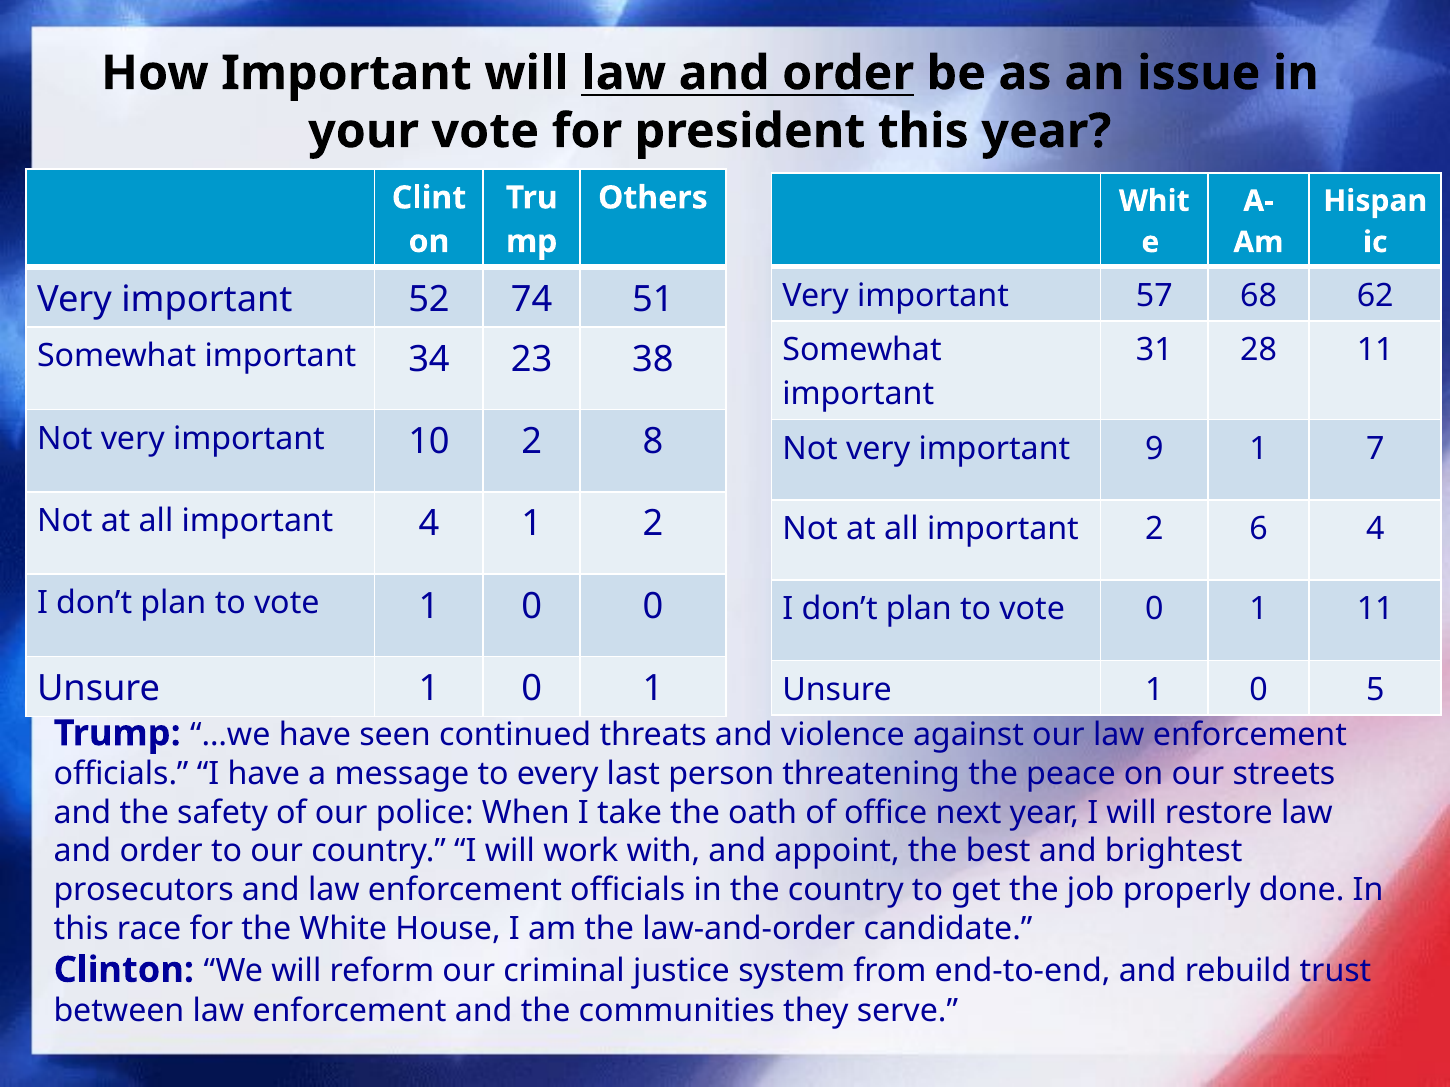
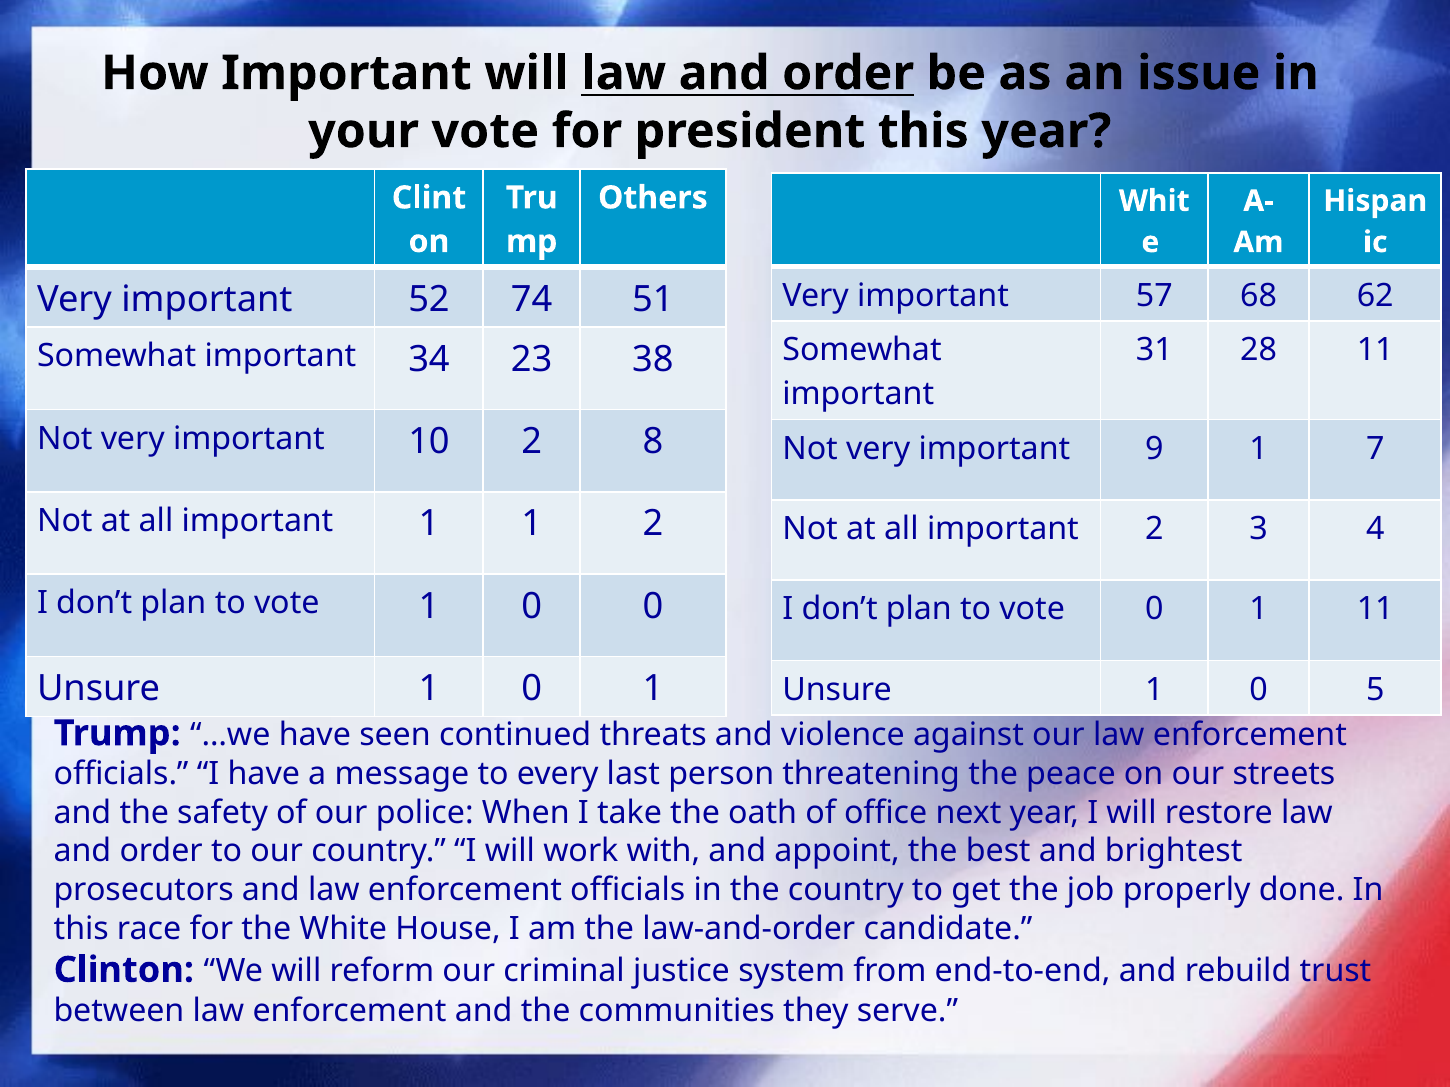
important 4: 4 -> 1
6: 6 -> 3
